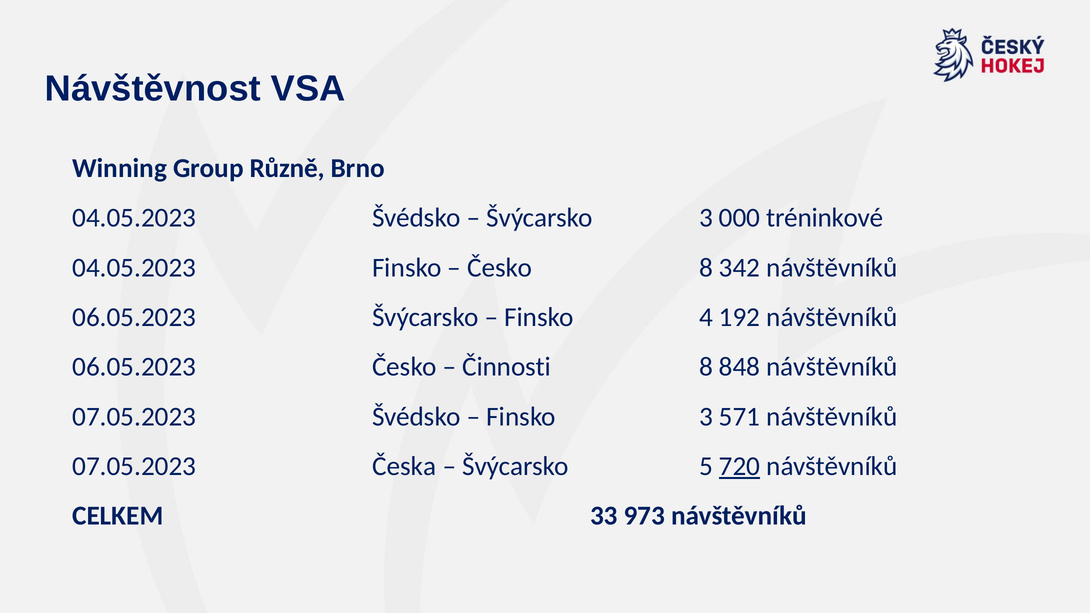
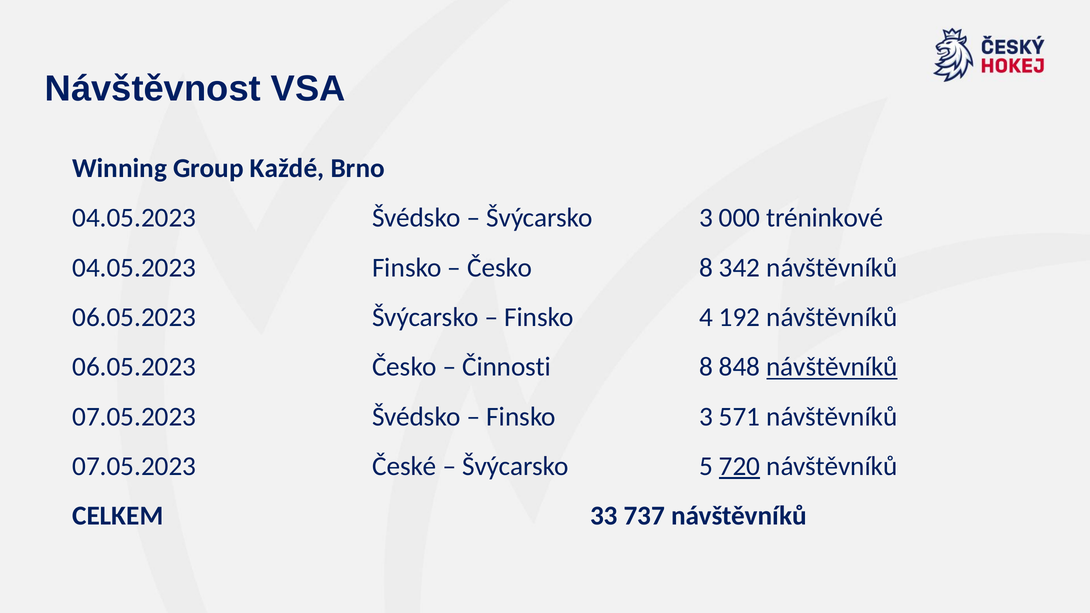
Různě: Různě -> Každé
návštěvníků at (832, 367) underline: none -> present
Česka: Česka -> České
973: 973 -> 737
